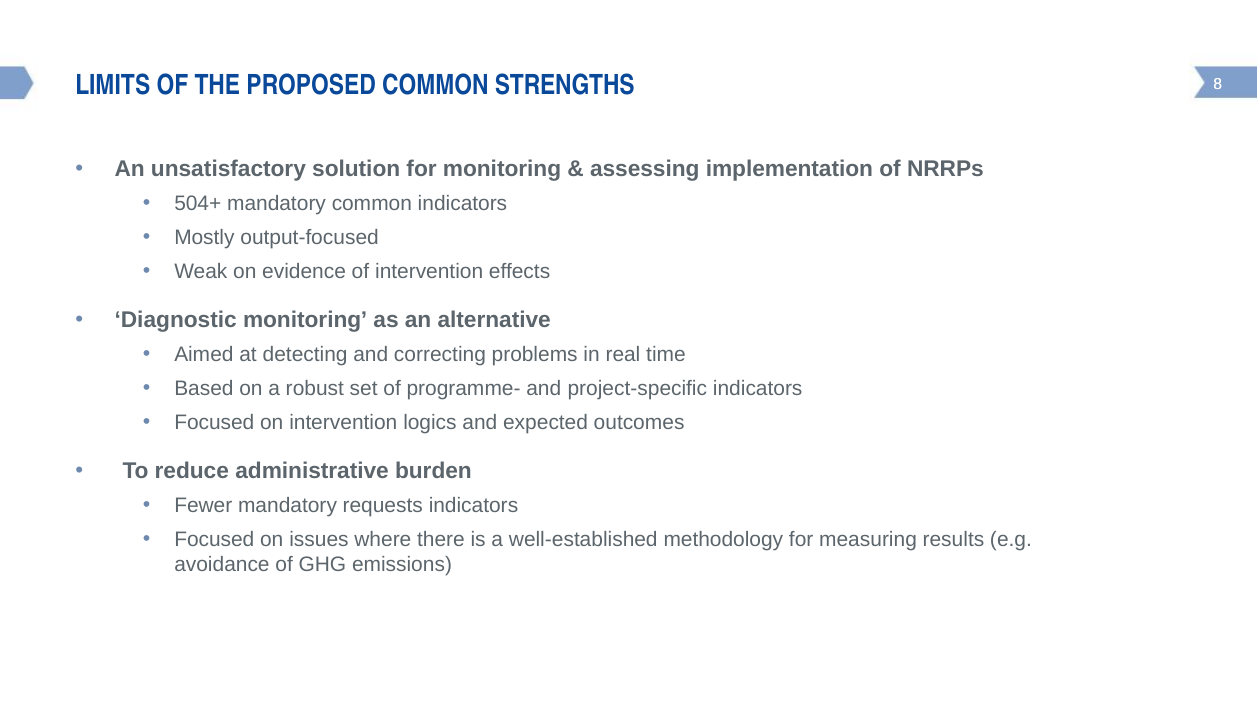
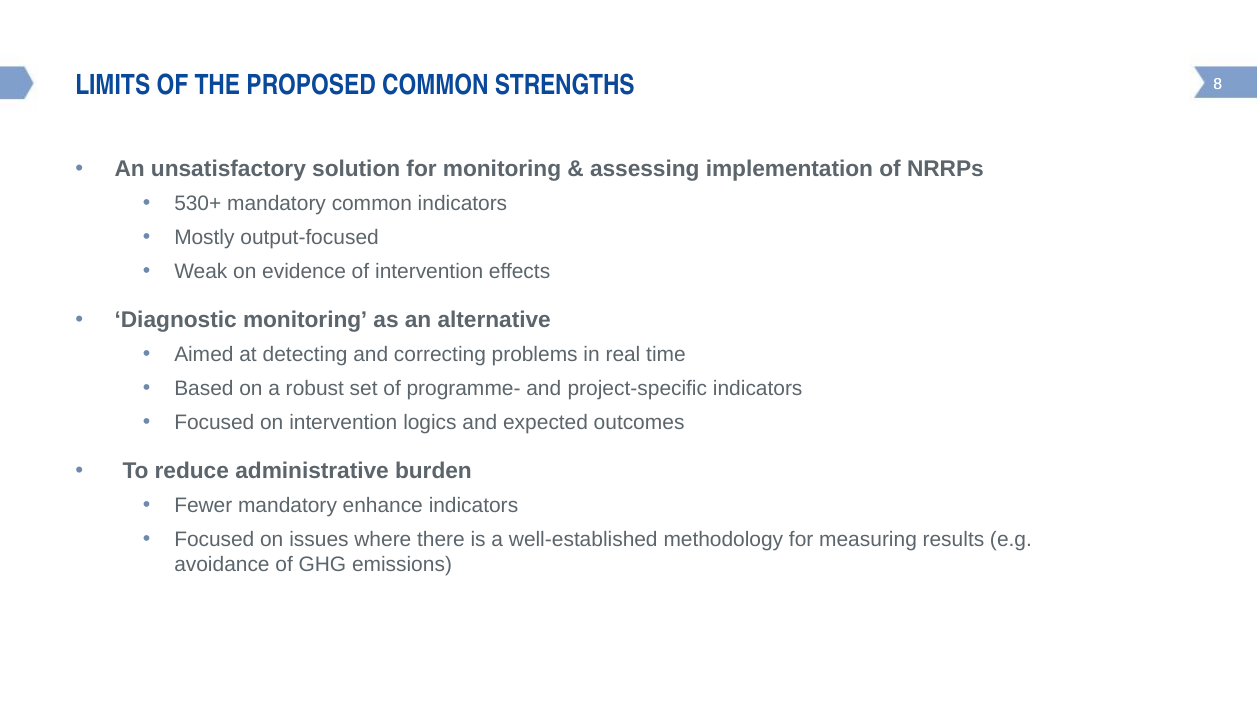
504+: 504+ -> 530+
requests: requests -> enhance
